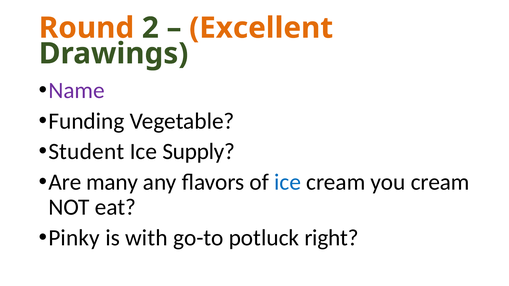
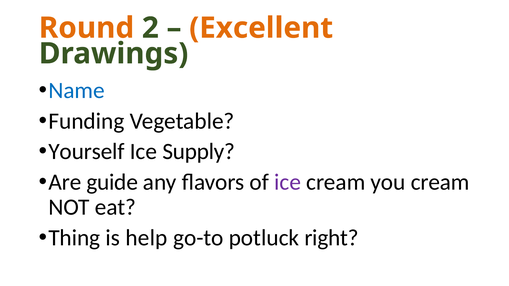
Name colour: purple -> blue
Student: Student -> Yourself
many: many -> guide
ice at (288, 182) colour: blue -> purple
Pinky: Pinky -> Thing
with: with -> help
